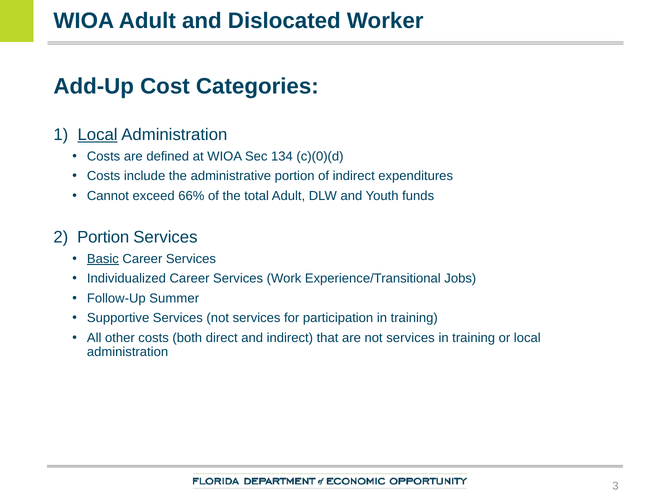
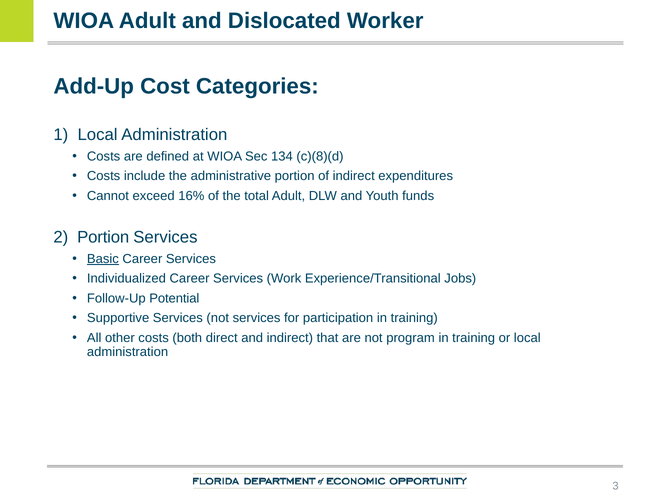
Local at (98, 135) underline: present -> none
c)(0)(d: c)(0)(d -> c)(8)(d
66%: 66% -> 16%
Summer: Summer -> Potential
are not services: services -> program
